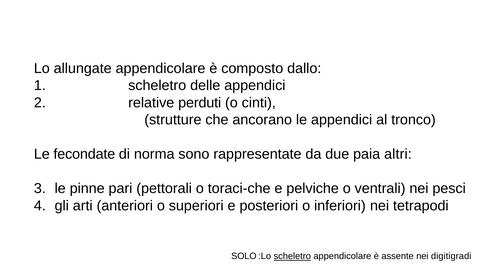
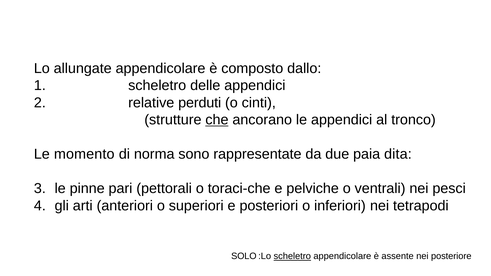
che underline: none -> present
fecondate: fecondate -> momento
altri: altri -> dita
digitigradi: digitigradi -> posteriore
